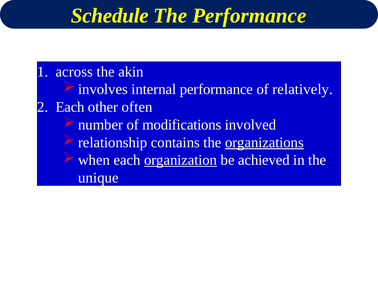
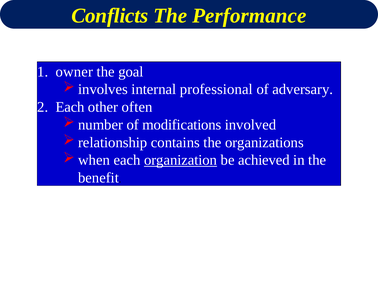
Schedule: Schedule -> Conflicts
across: across -> owner
akin: akin -> goal
internal performance: performance -> professional
relatively: relatively -> adversary
organizations underline: present -> none
unique: unique -> benefit
